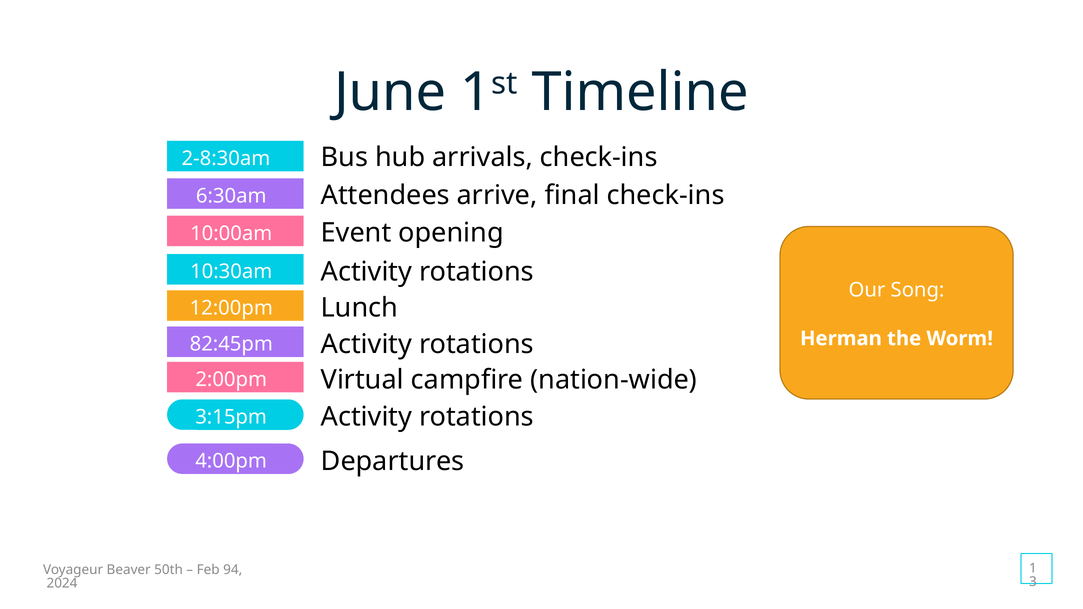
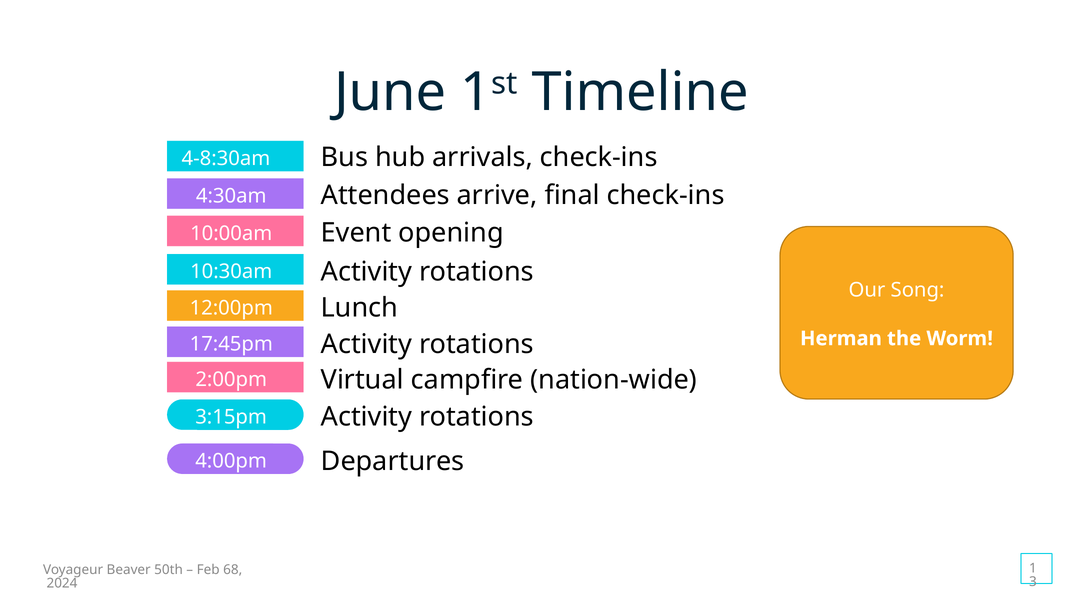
2-8:30am: 2-8:30am -> 4-8:30am
6:30am: 6:30am -> 4:30am
82:45pm: 82:45pm -> 17:45pm
94: 94 -> 68
